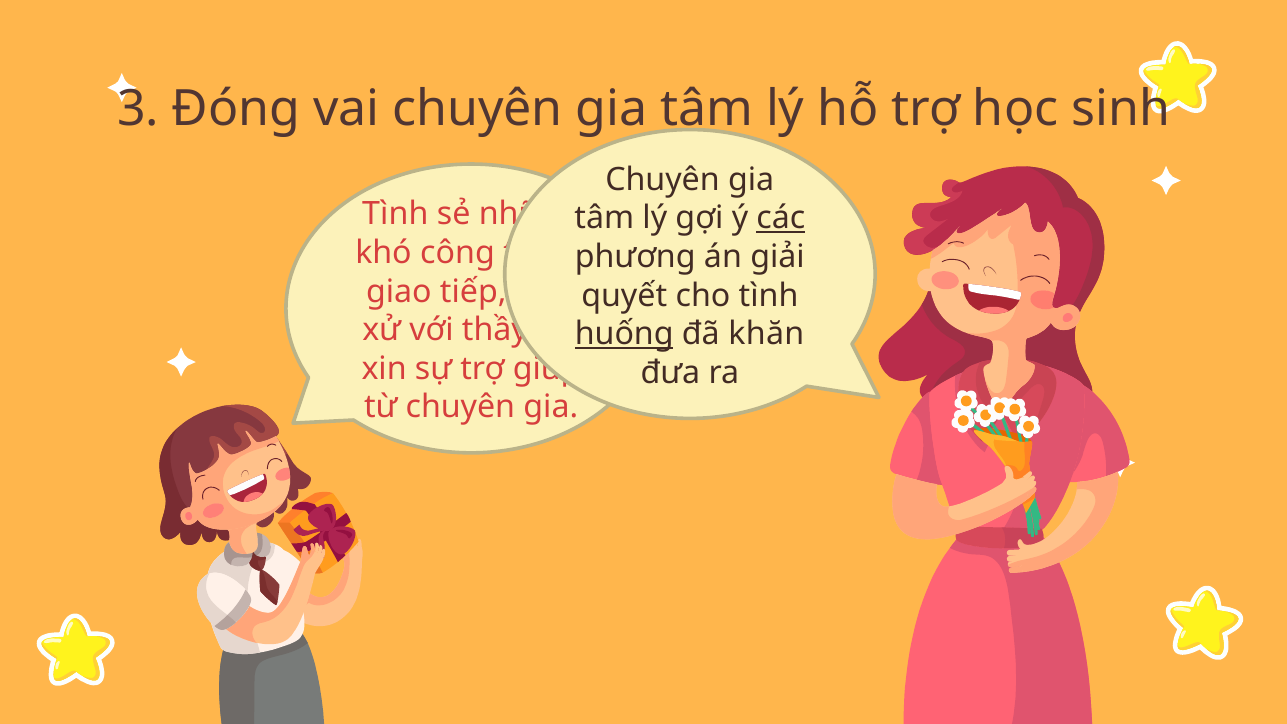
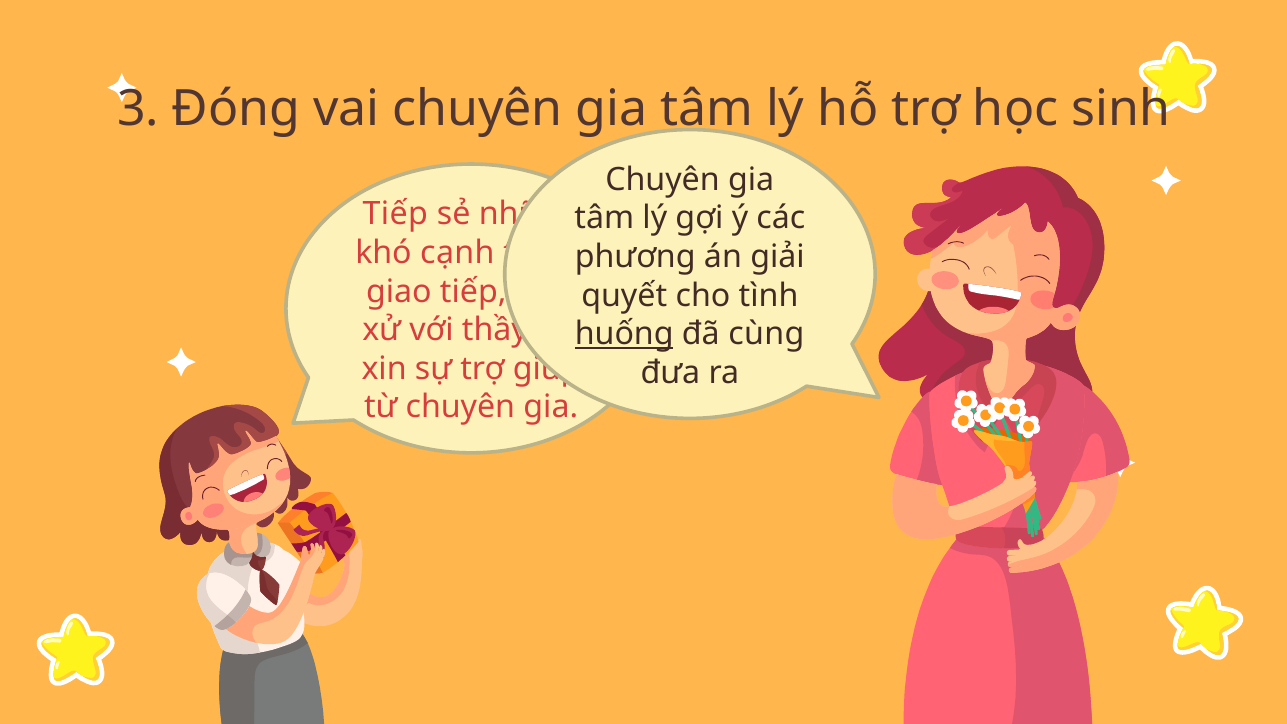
Tình at (395, 214): Tình -> Tiếp
các underline: present -> none
công: công -> cạnh
khăn: khăn -> cùng
